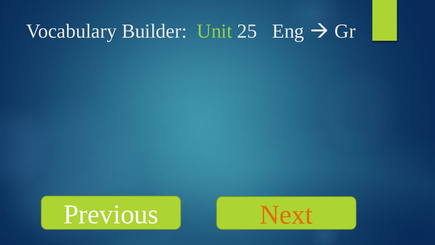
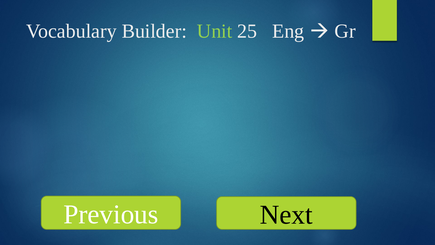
Next colour: orange -> black
